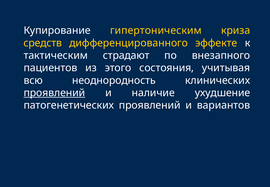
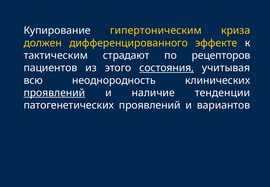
средств: средств -> должен
внезапного: внезапного -> рецепторов
состояния underline: none -> present
ухудшение: ухудшение -> тенденции
